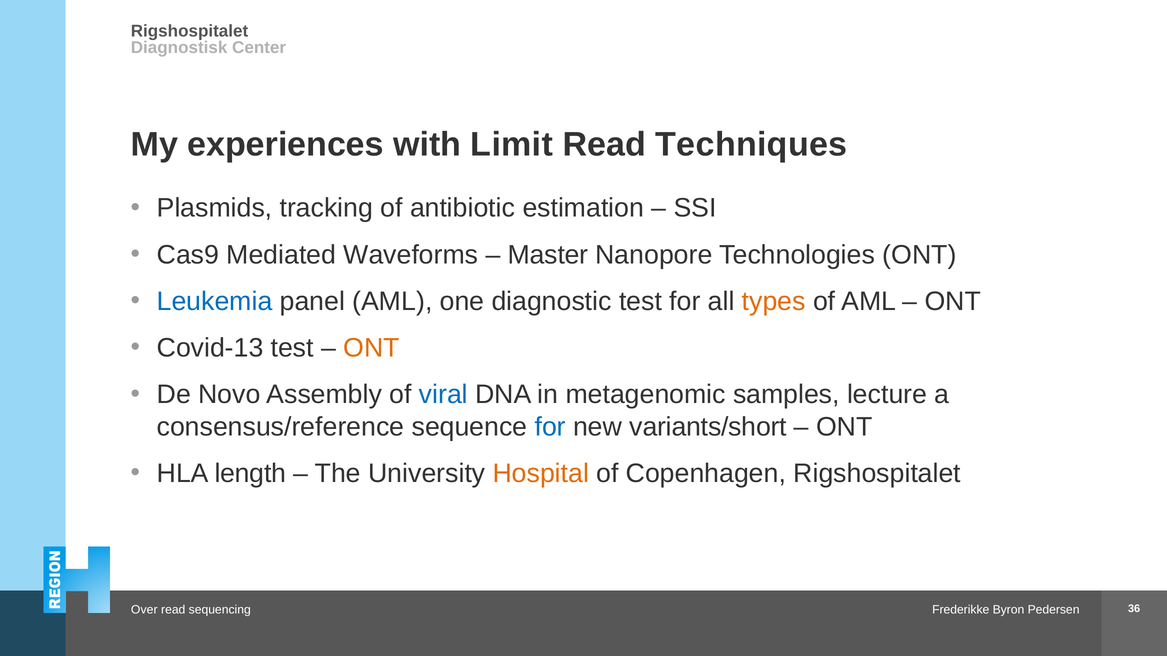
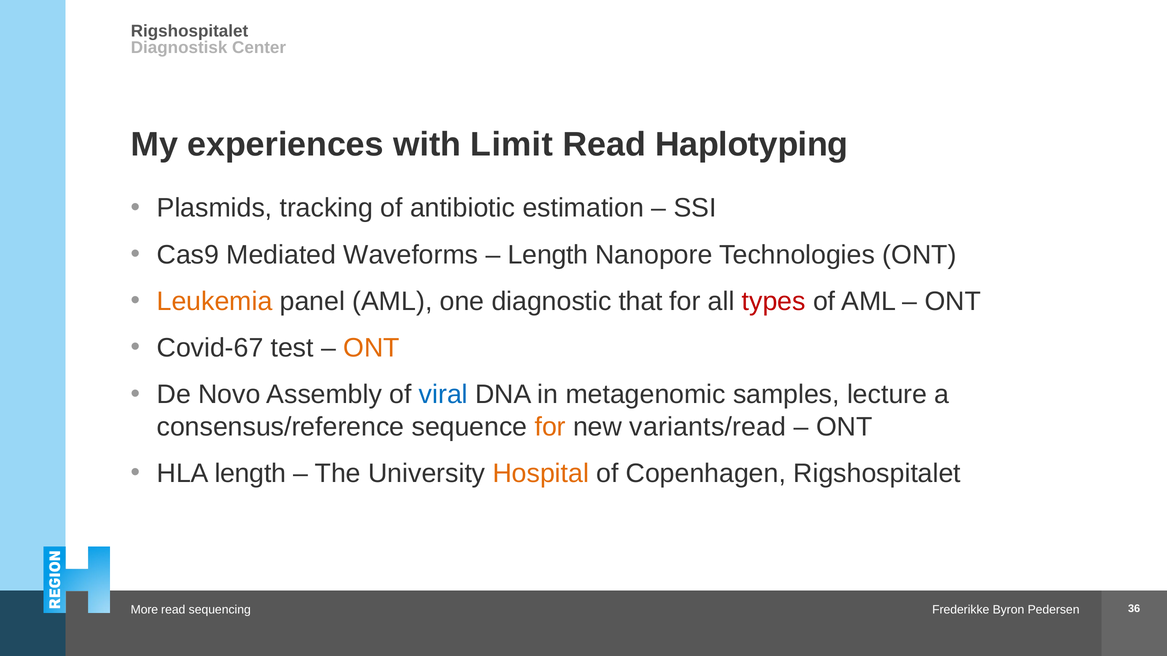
Techniques: Techniques -> Haplotyping
Master at (548, 255): Master -> Length
Leukemia colour: blue -> orange
diagnostic test: test -> that
types colour: orange -> red
Covid-13: Covid-13 -> Covid-67
for at (550, 427) colour: blue -> orange
variants/short: variants/short -> variants/read
Over: Over -> More
